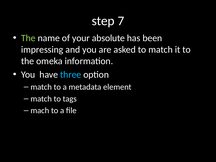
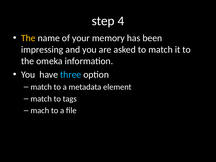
7: 7 -> 4
The at (28, 38) colour: light green -> yellow
absolute: absolute -> memory
